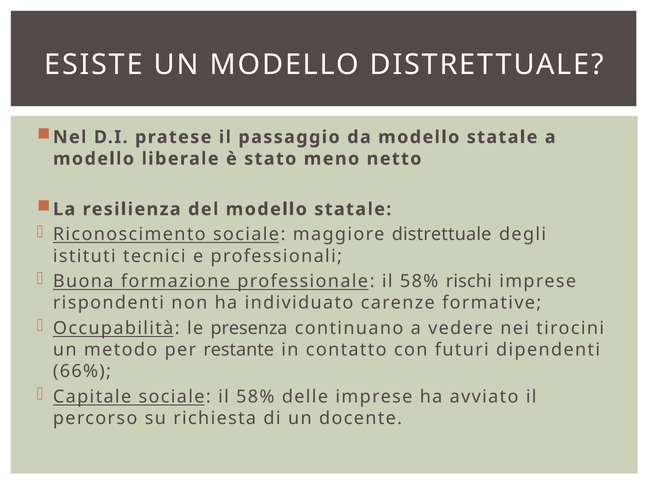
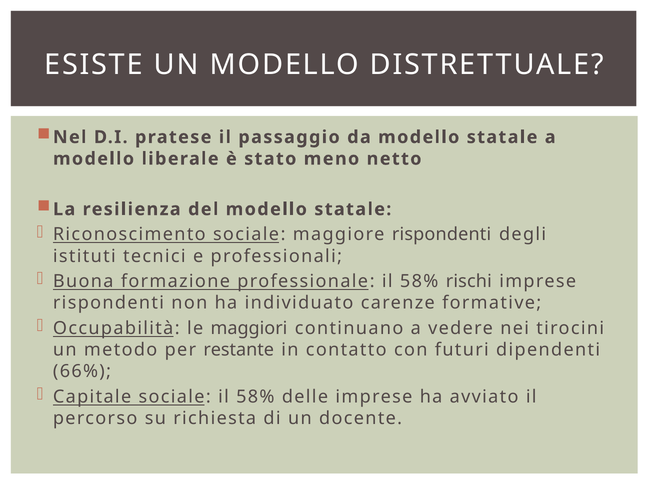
maggiore distrettuale: distrettuale -> rispondenti
presenza: presenza -> maggiori
